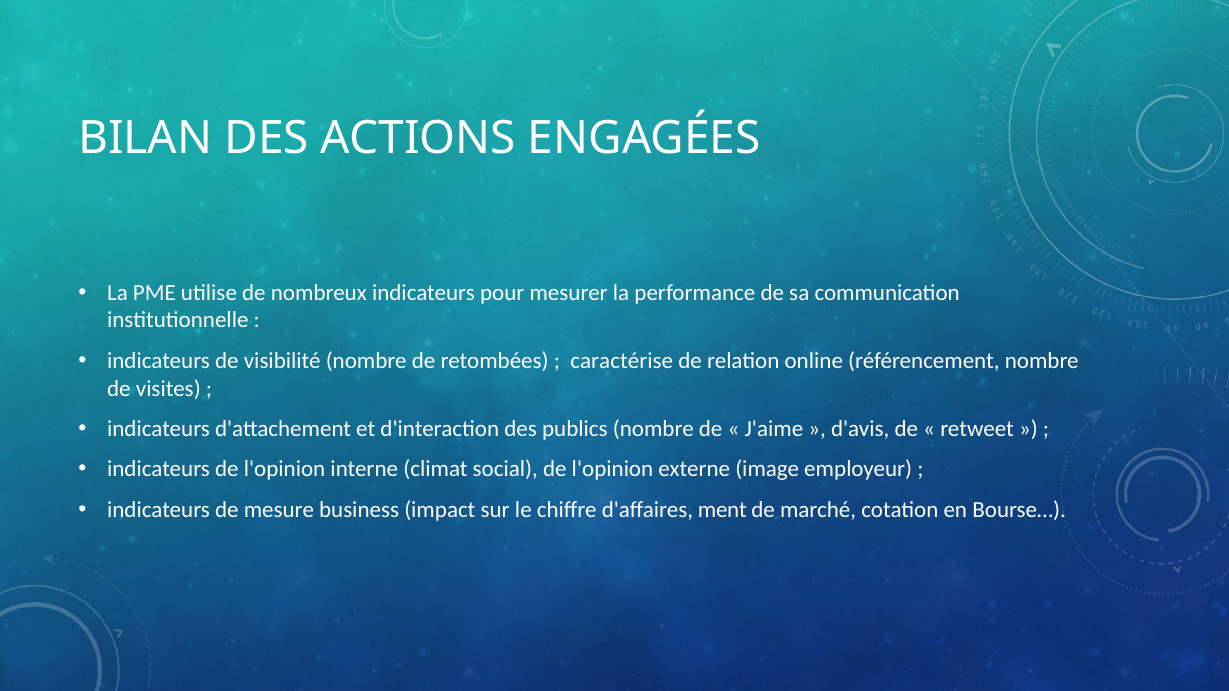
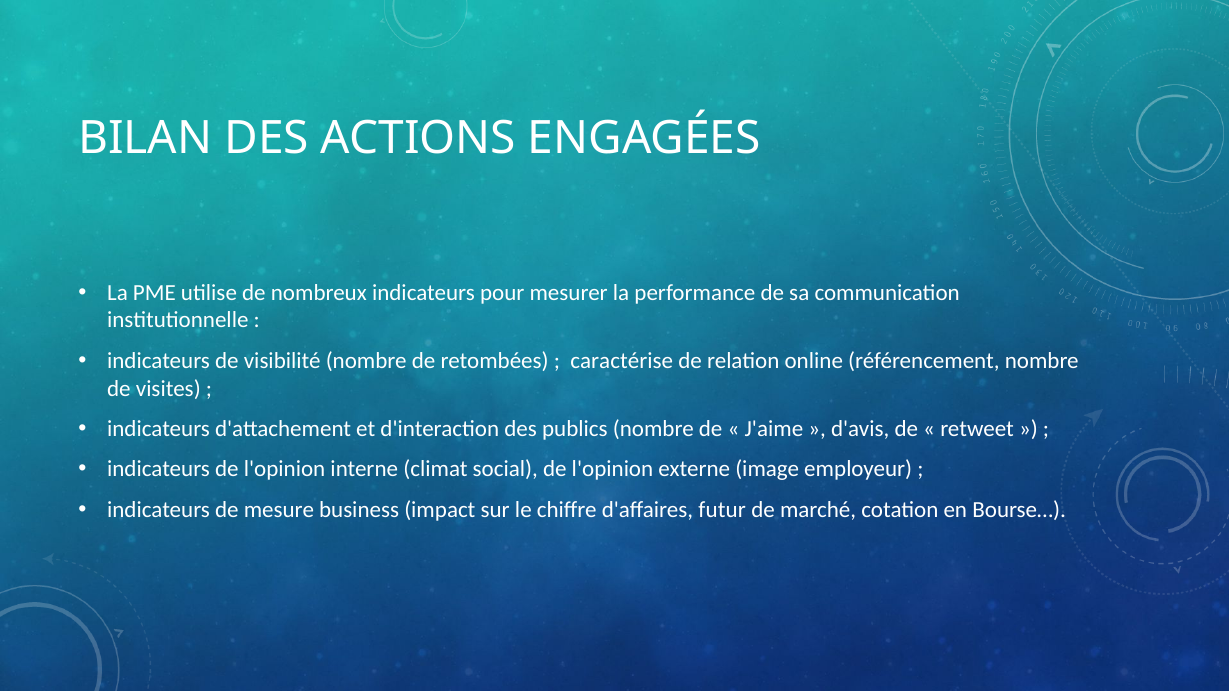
ment: ment -> futur
